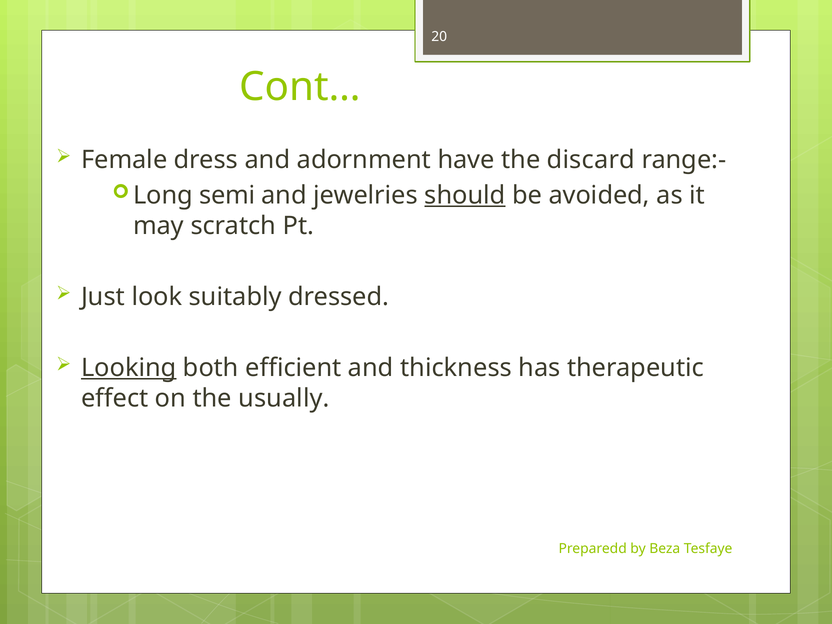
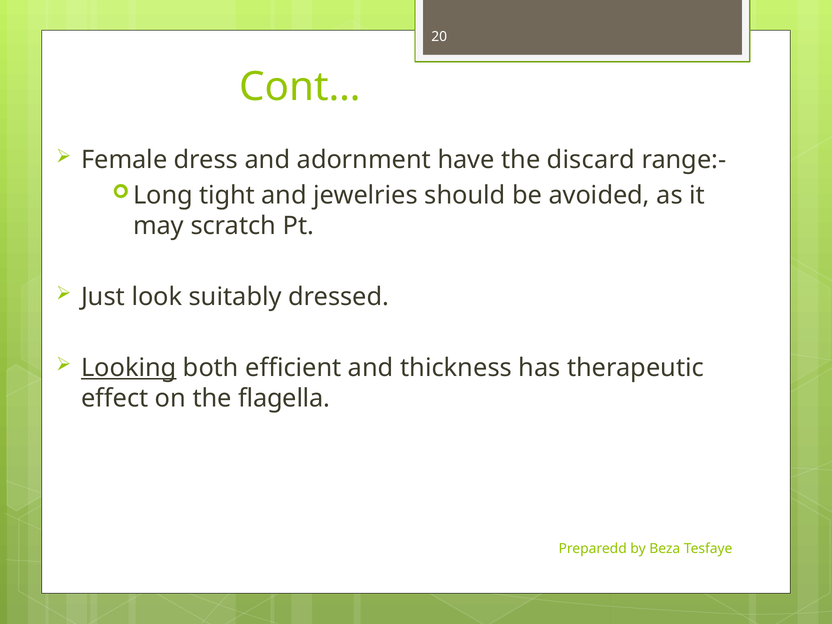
semi: semi -> tight
should underline: present -> none
usually: usually -> flagella
